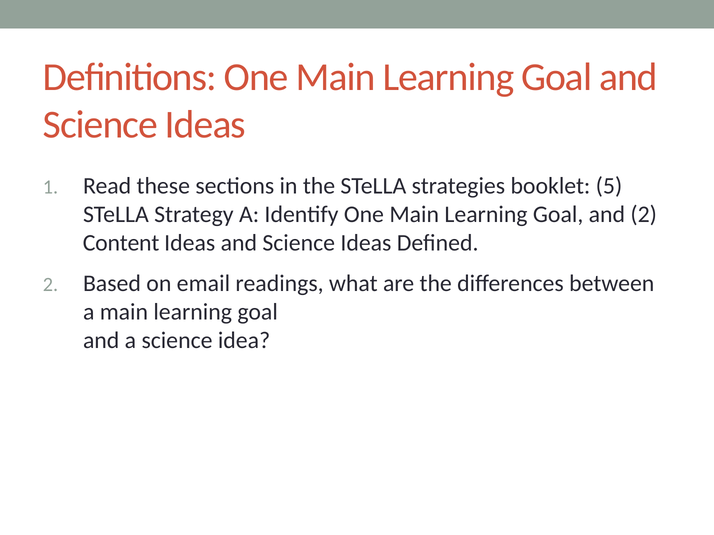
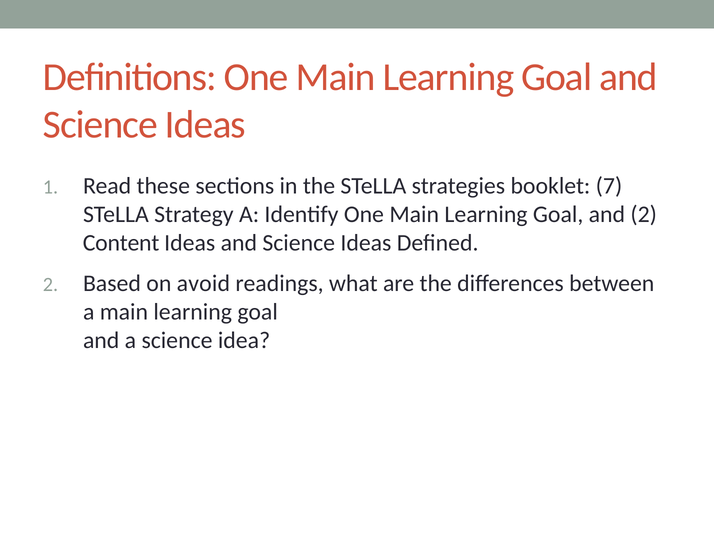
5: 5 -> 7
email: email -> avoid
